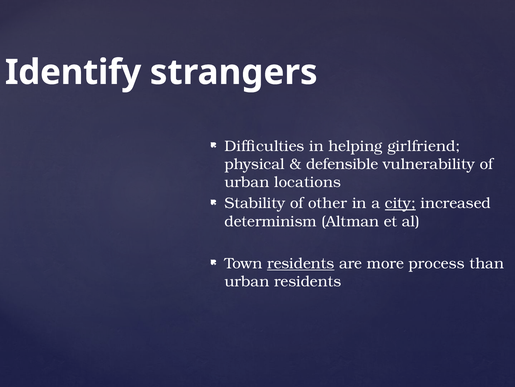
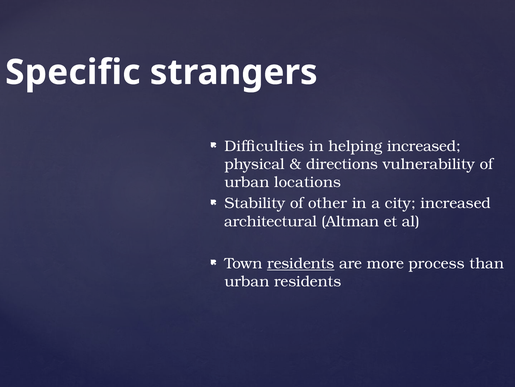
Identify: Identify -> Specific
helping girlfriend: girlfriend -> increased
defensible: defensible -> directions
city underline: present -> none
determinism: determinism -> architectural
